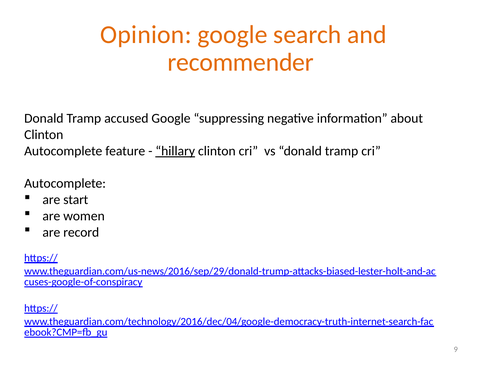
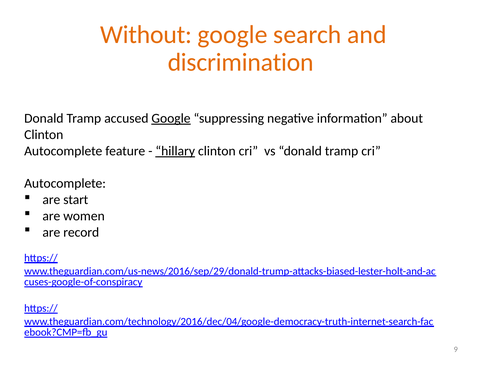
Opinion: Opinion -> Without
recommender: recommender -> discrimination
Google at (171, 118) underline: none -> present
